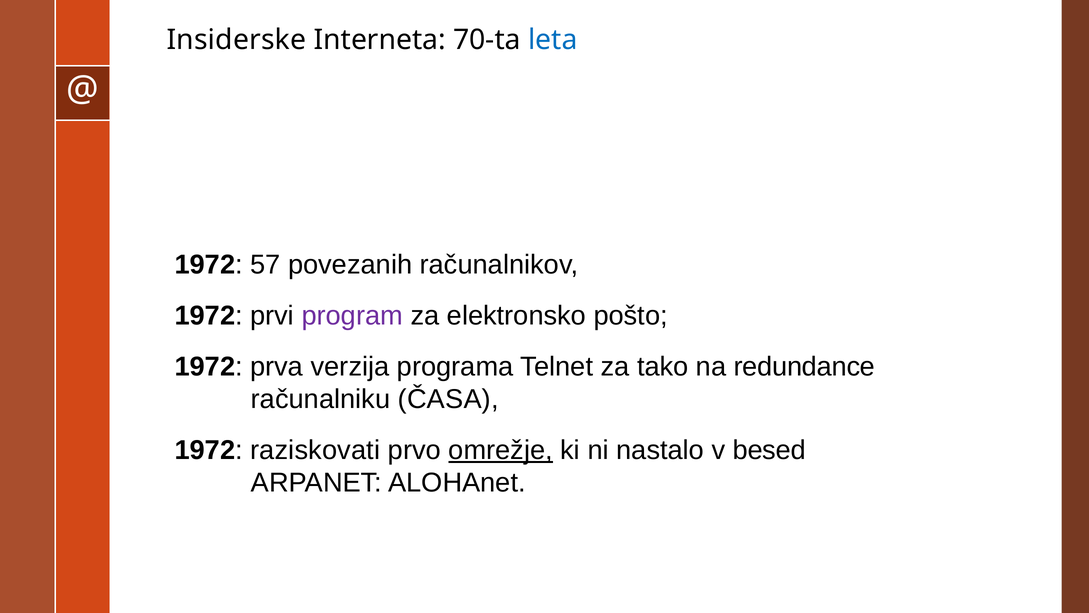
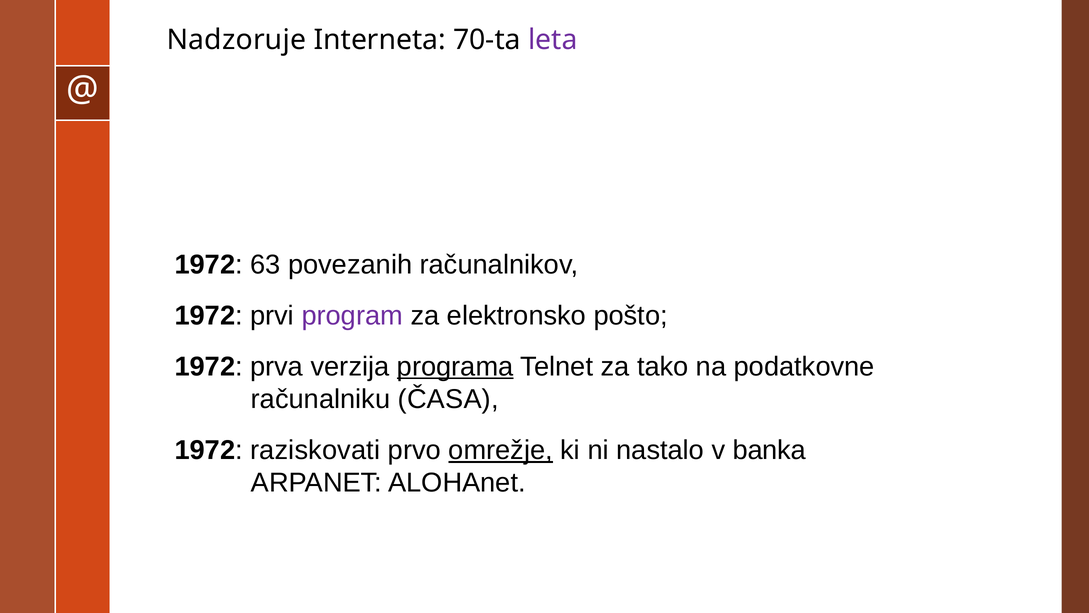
Insiderske: Insiderske -> Nadzoruje
leta colour: blue -> purple
57: 57 -> 63
programa underline: none -> present
redundance: redundance -> podatkovne
besed: besed -> banka
